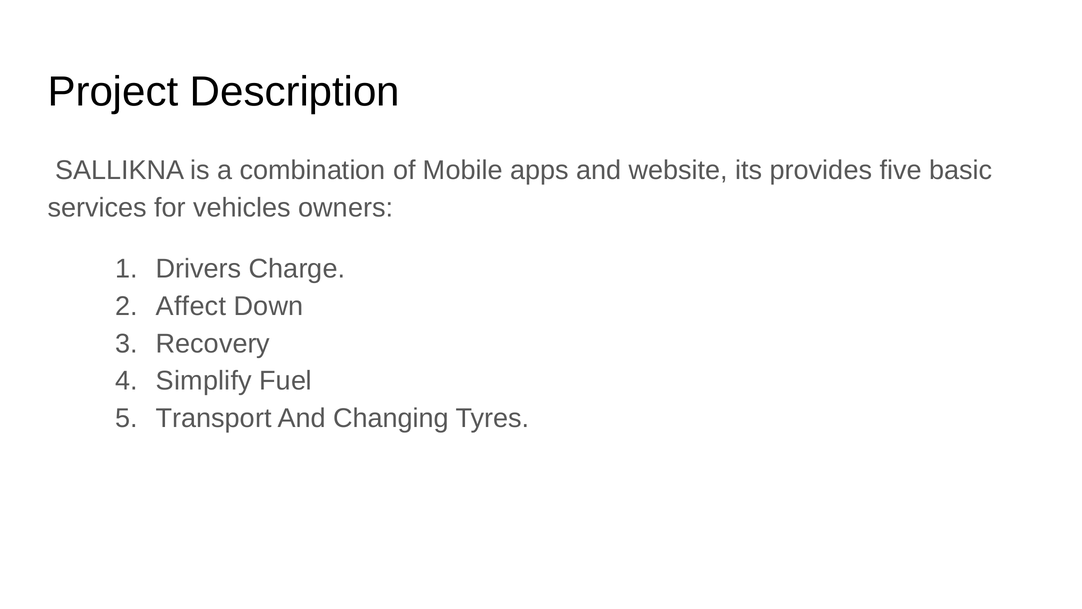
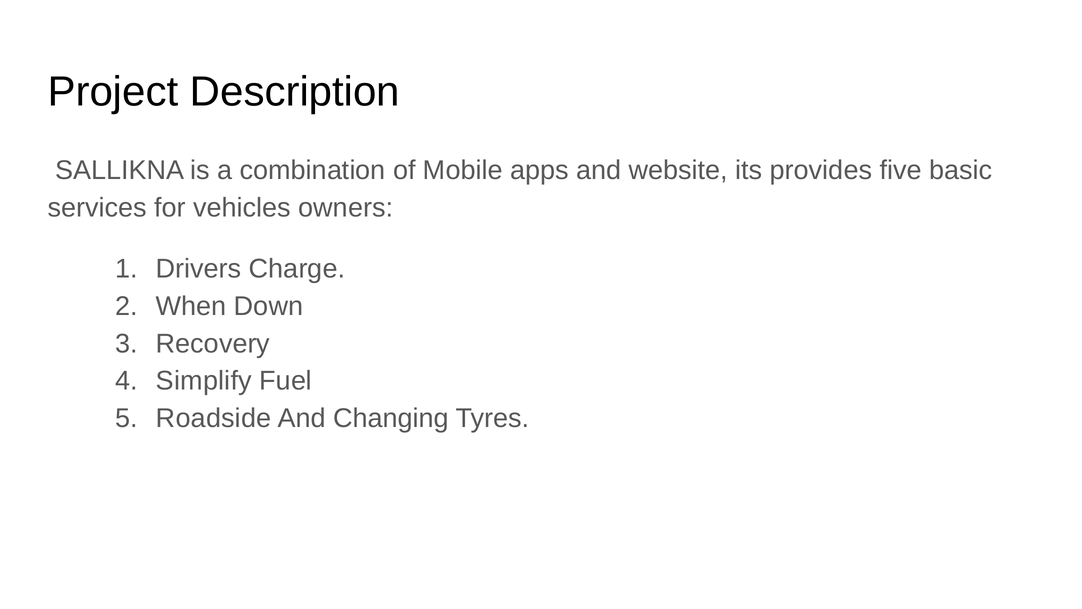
Affect: Affect -> When
Transport: Transport -> Roadside
